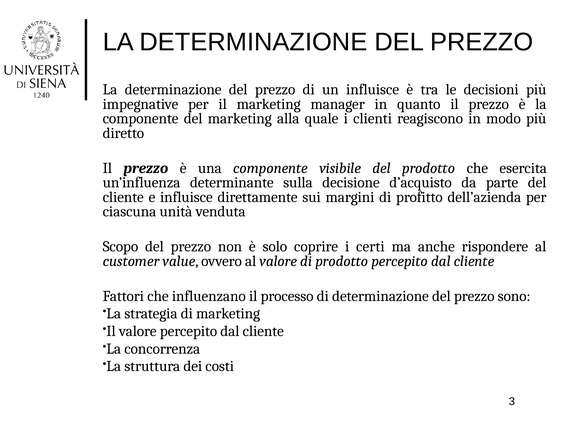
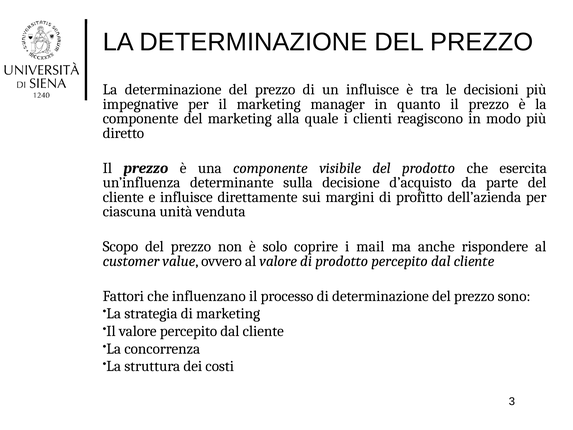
certi: certi -> mail
